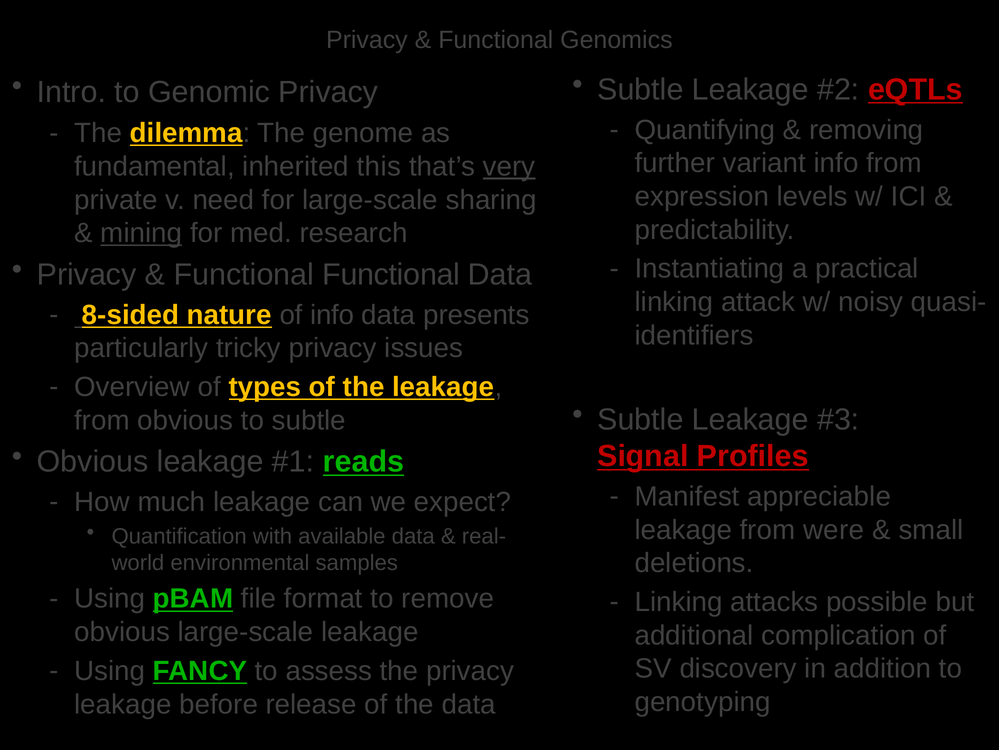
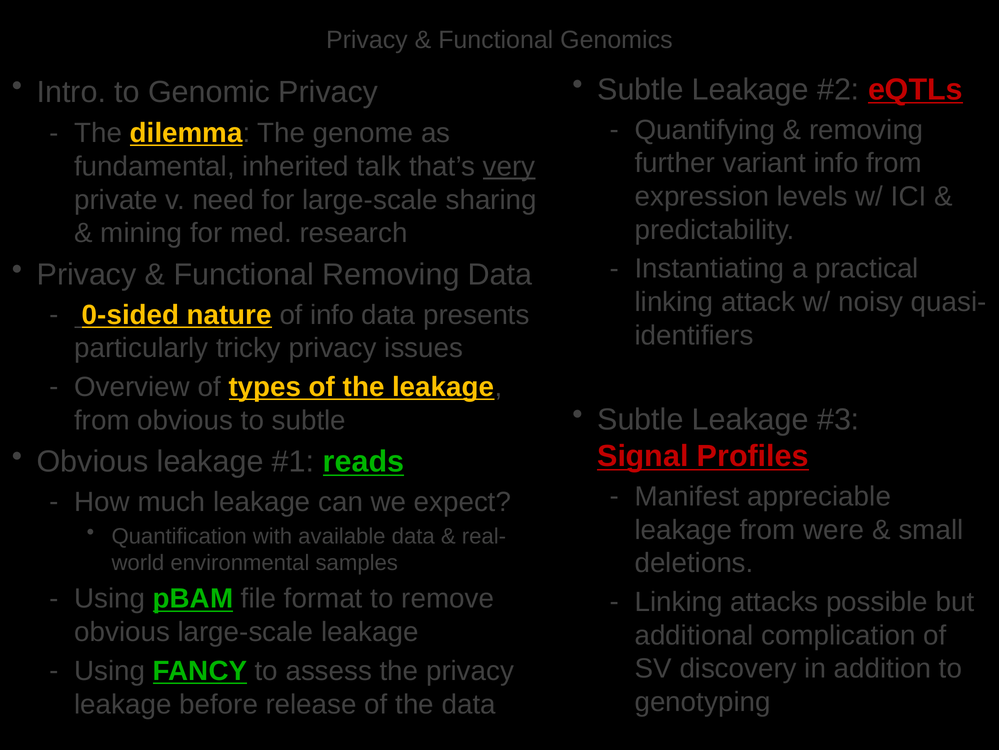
this: this -> talk
mining underline: present -> none
Functional Functional: Functional -> Removing
8-sided: 8-sided -> 0-sided
